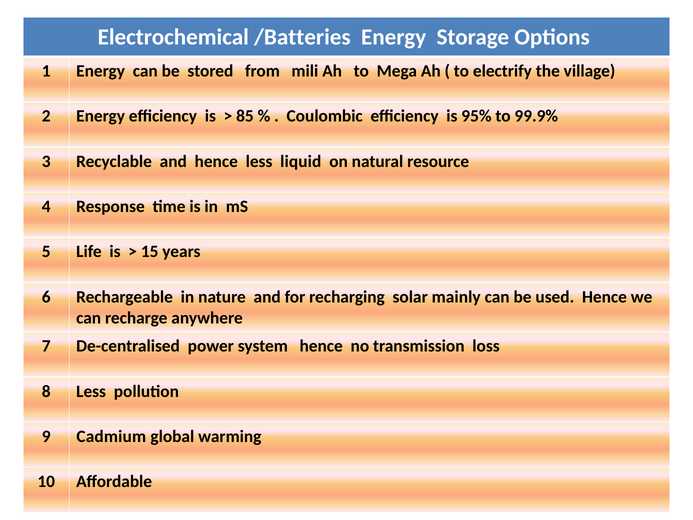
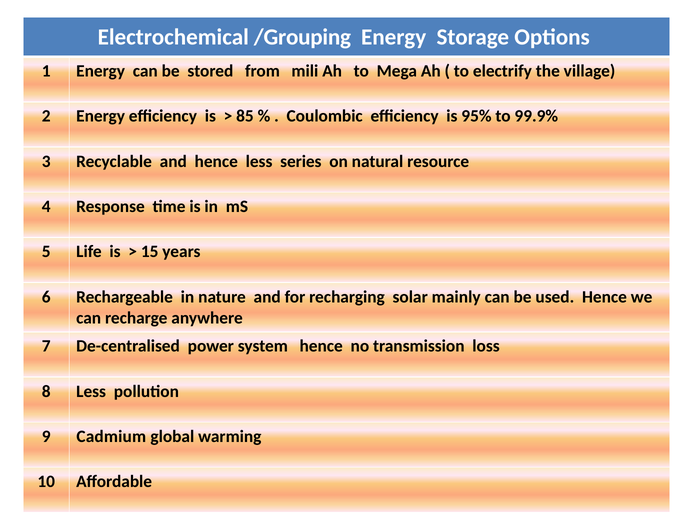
/Batteries: /Batteries -> /Grouping
liquid: liquid -> series
